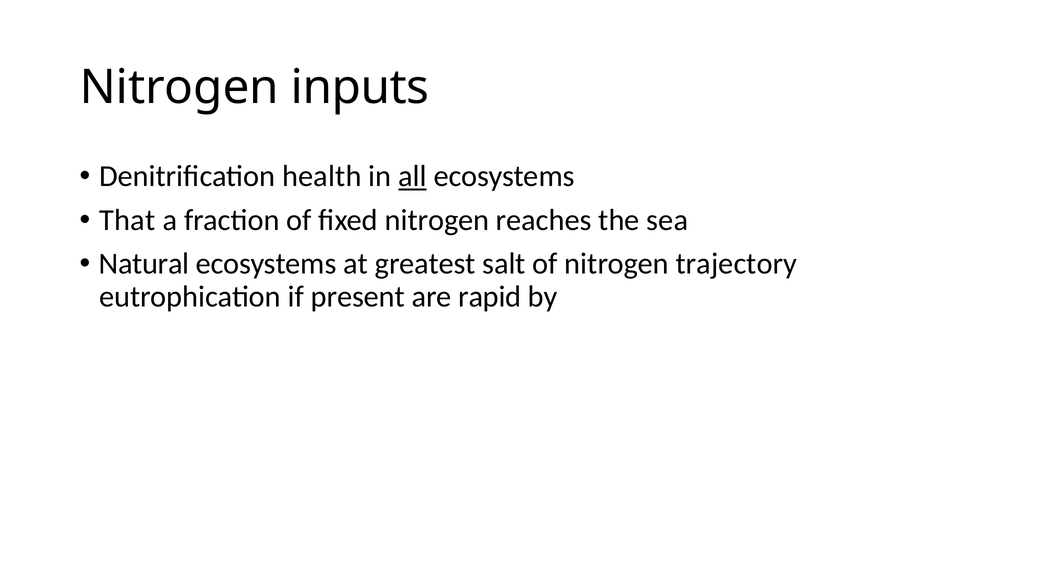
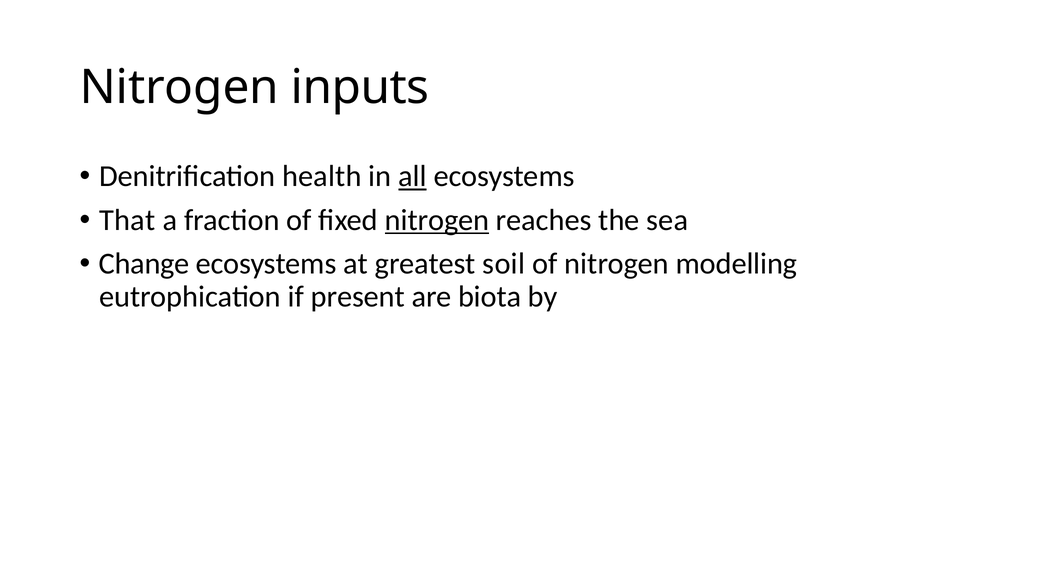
nitrogen at (437, 220) underline: none -> present
Natural: Natural -> Change
salt: salt -> soil
trajectory: trajectory -> modelling
rapid: rapid -> biota
